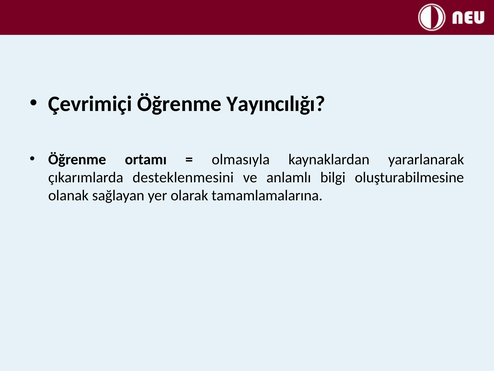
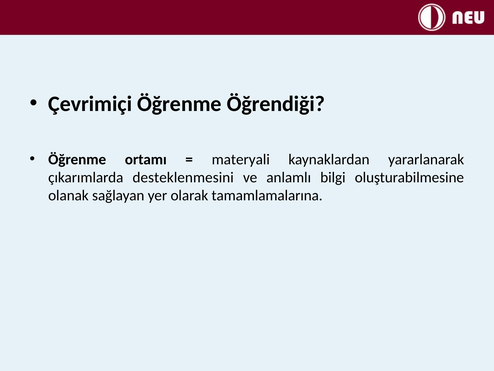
Yayıncılığı: Yayıncılığı -> Öğrendiği
olmasıyla: olmasıyla -> materyali
